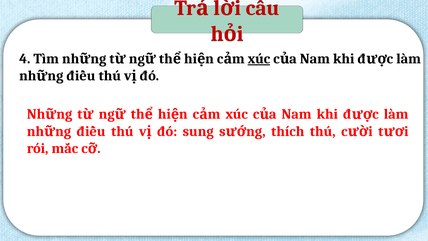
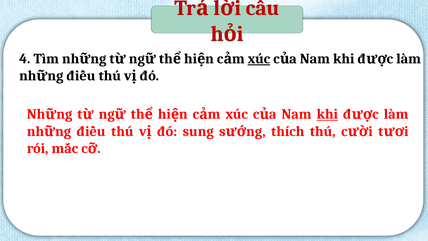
khi at (327, 114) underline: none -> present
